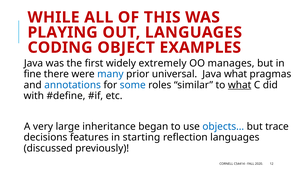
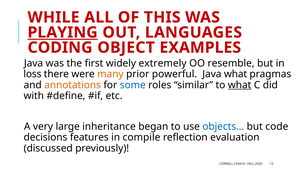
PLAYING underline: none -> present
manages: manages -> resemble
fine: fine -> loss
many colour: blue -> orange
universal: universal -> powerful
annotations colour: blue -> orange
trace: trace -> code
starting: starting -> compile
reflection languages: languages -> evaluation
